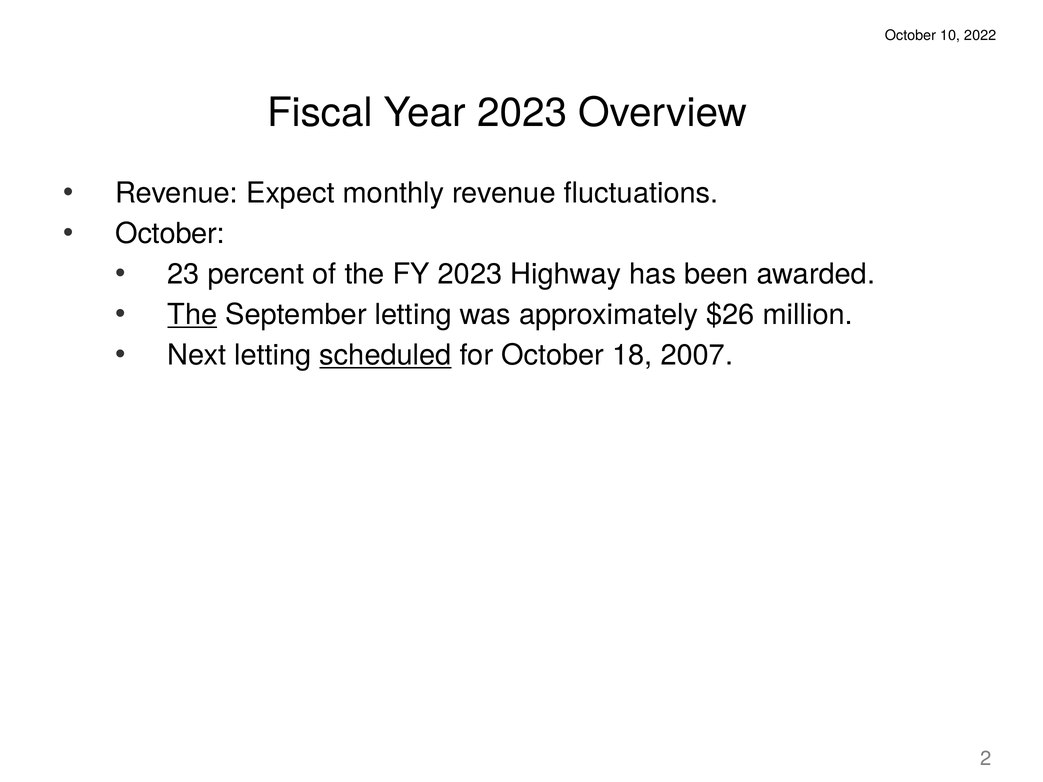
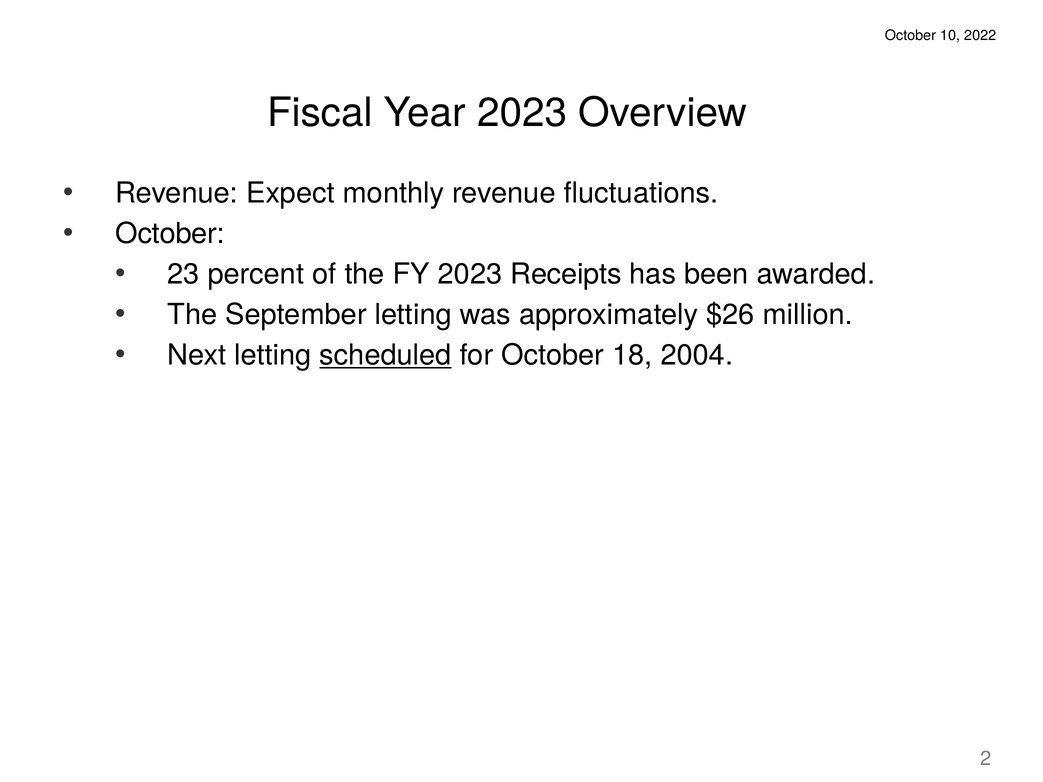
Highway: Highway -> Receipts
The at (192, 315) underline: present -> none
2007: 2007 -> 2004
